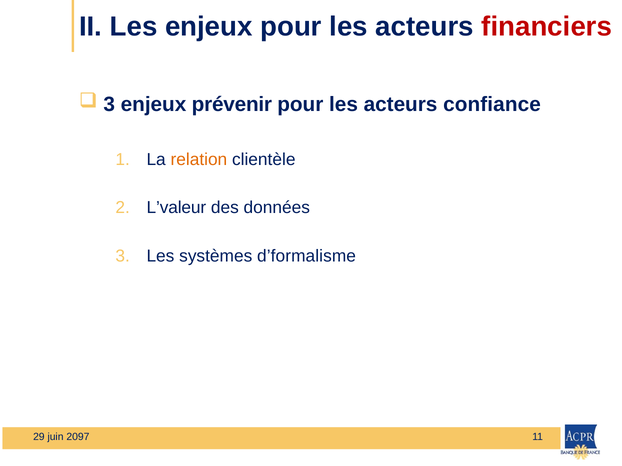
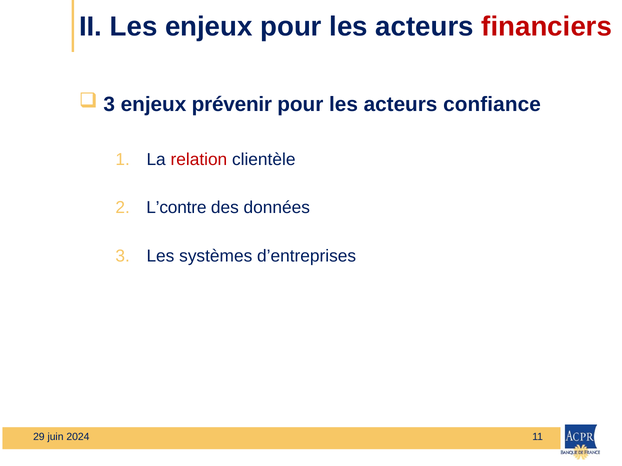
relation colour: orange -> red
L’valeur: L’valeur -> L’contre
d’formalisme: d’formalisme -> d’entreprises
2097: 2097 -> 2024
